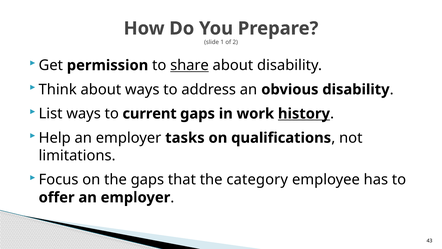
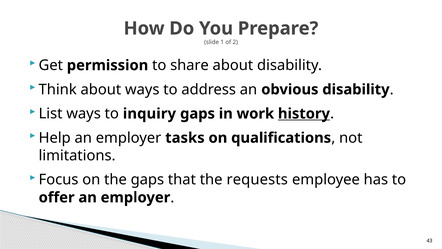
share underline: present -> none
current: current -> inquiry
category: category -> requests
